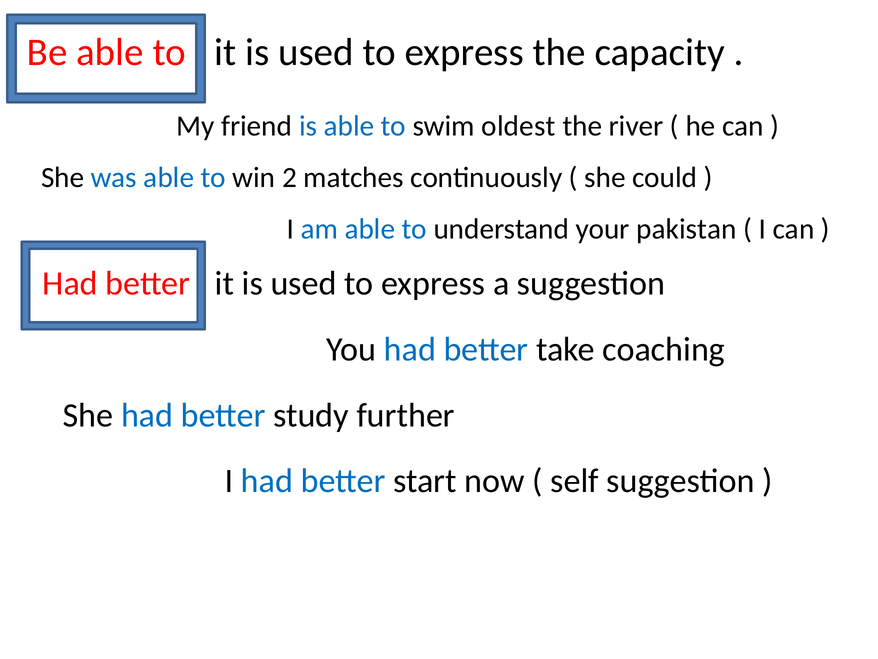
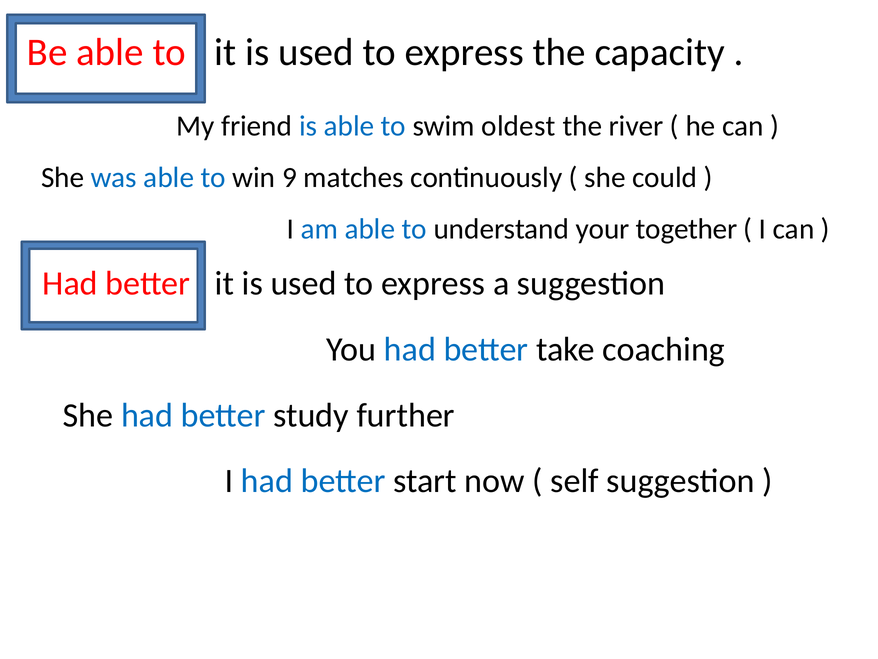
2: 2 -> 9
pakistan: pakistan -> together
